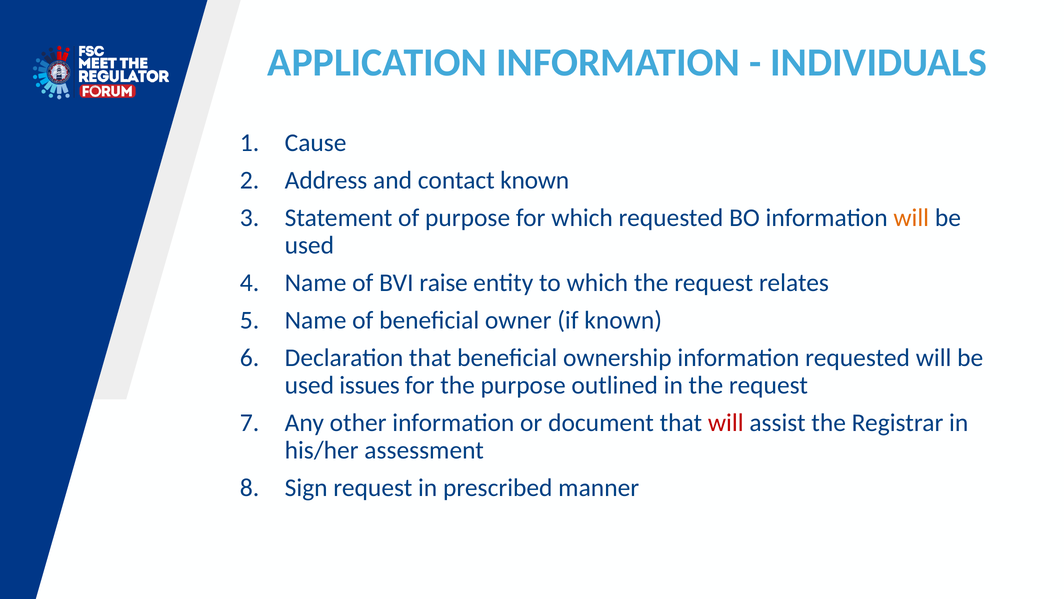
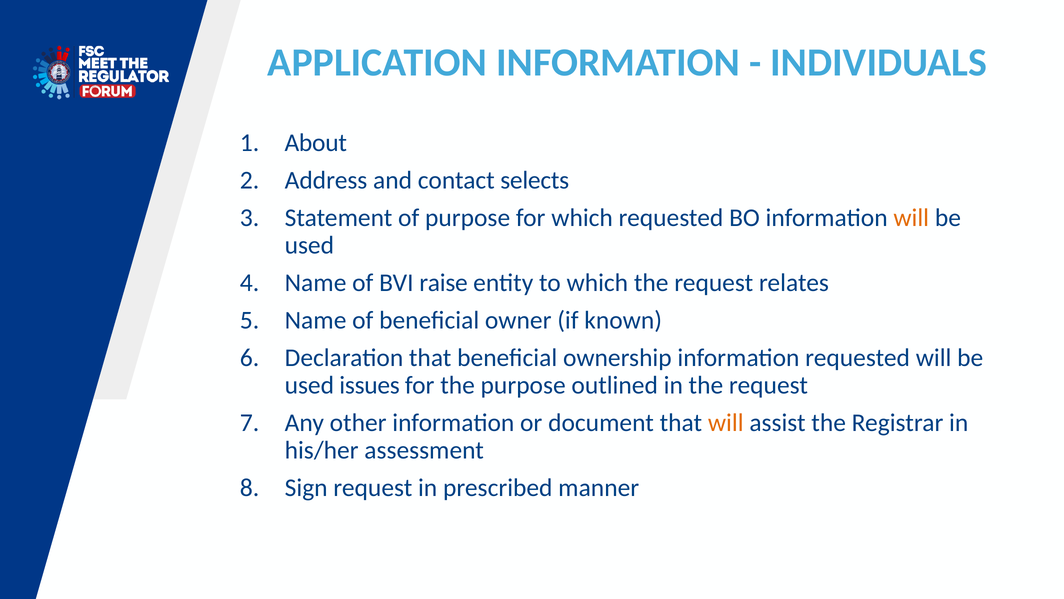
Cause: Cause -> About
contact known: known -> selects
will at (726, 422) colour: red -> orange
